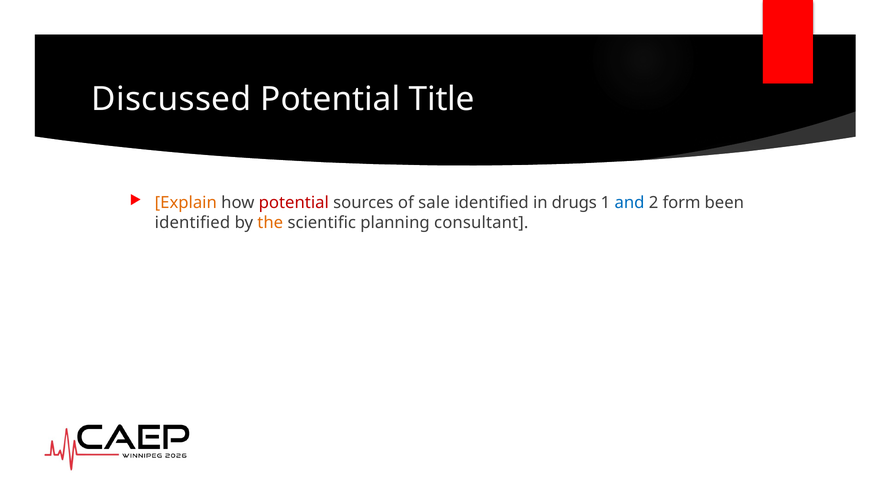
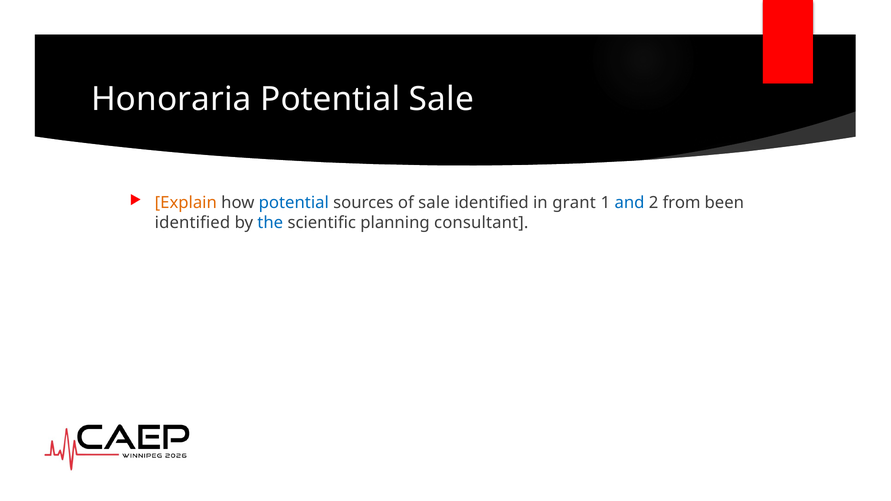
Discussed: Discussed -> Honoraria
Potential Title: Title -> Sale
potential at (294, 203) colour: red -> blue
drugs: drugs -> grant
form: form -> from
the colour: orange -> blue
